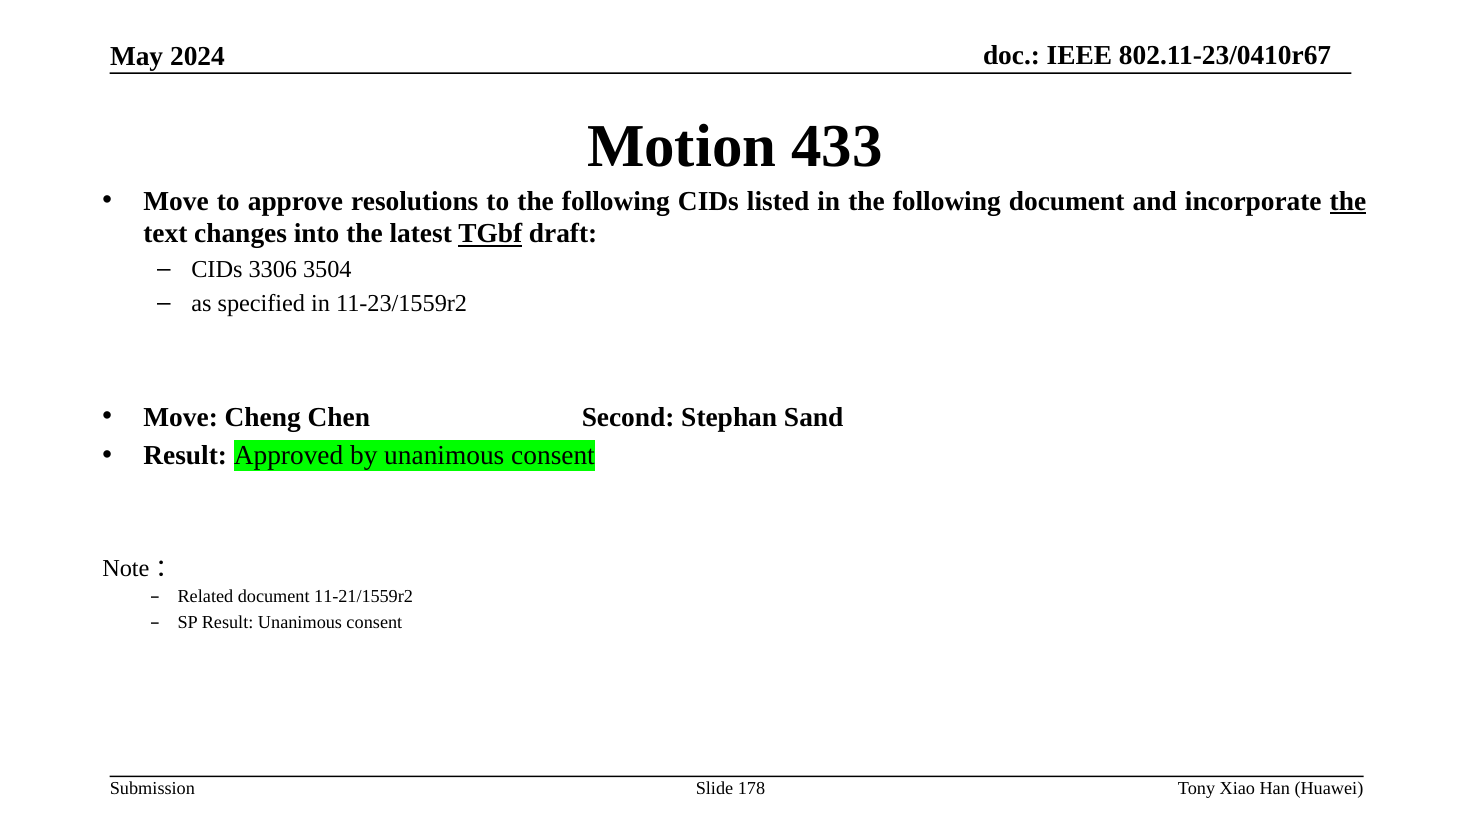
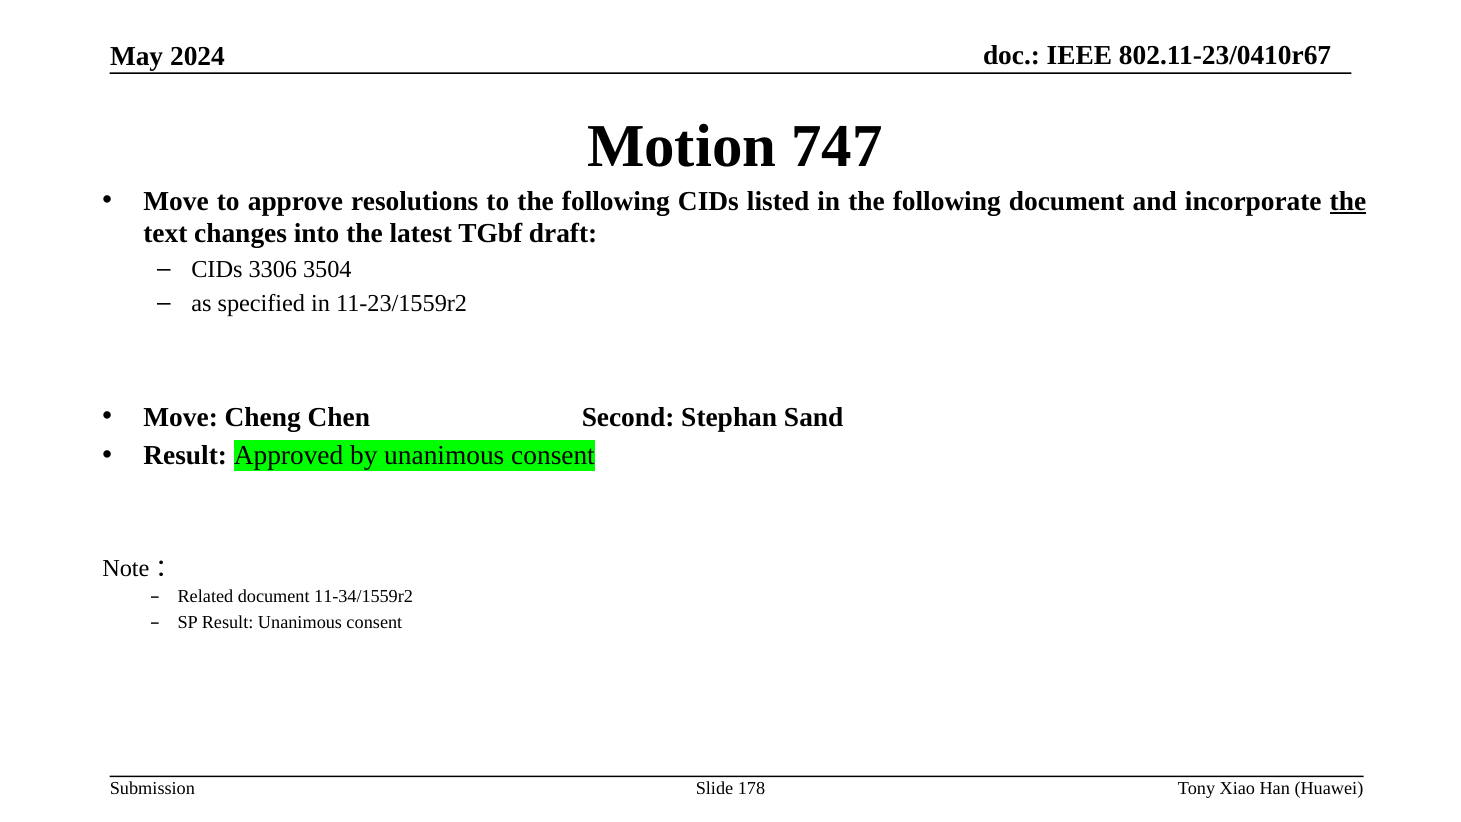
433: 433 -> 747
TGbf underline: present -> none
11-21/1559r2: 11-21/1559r2 -> 11-34/1559r2
